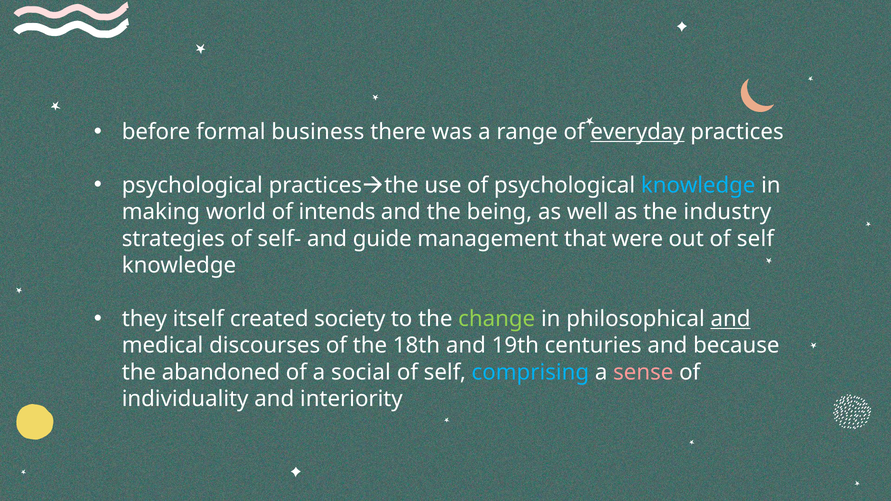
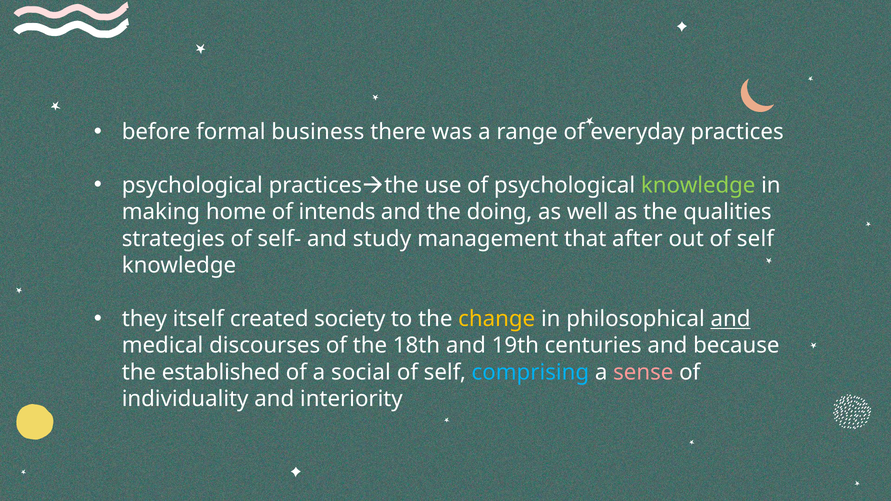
everyday underline: present -> none
knowledge at (698, 185) colour: light blue -> light green
world: world -> home
being: being -> doing
industry: industry -> qualities
guide: guide -> study
were: were -> after
change colour: light green -> yellow
abandoned: abandoned -> established
